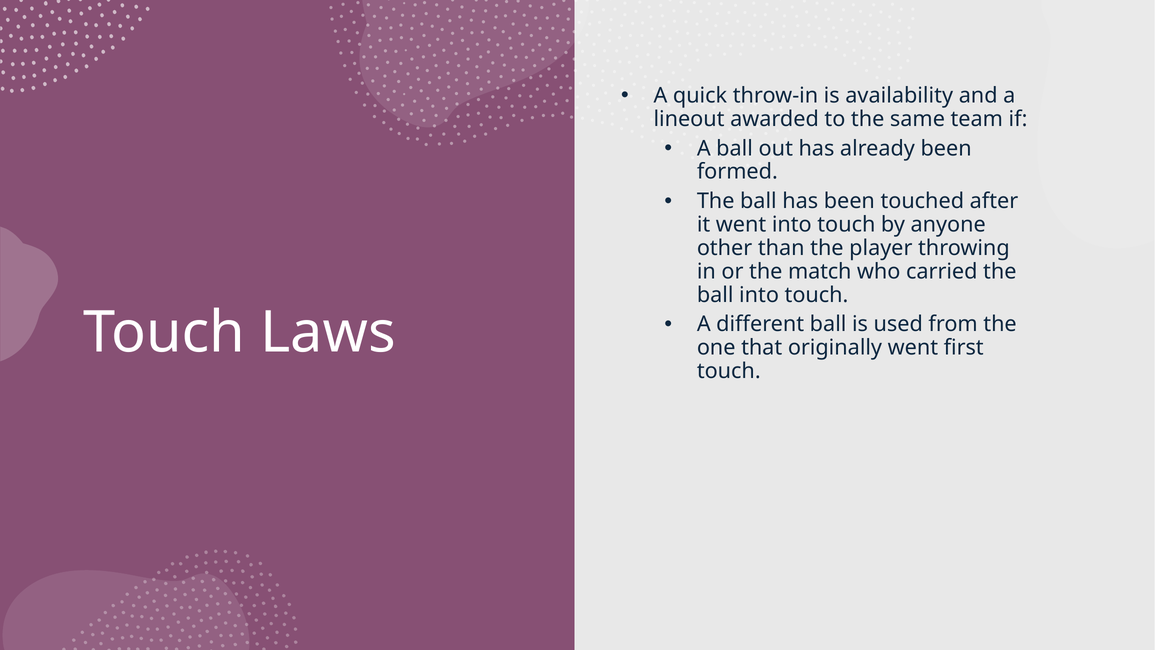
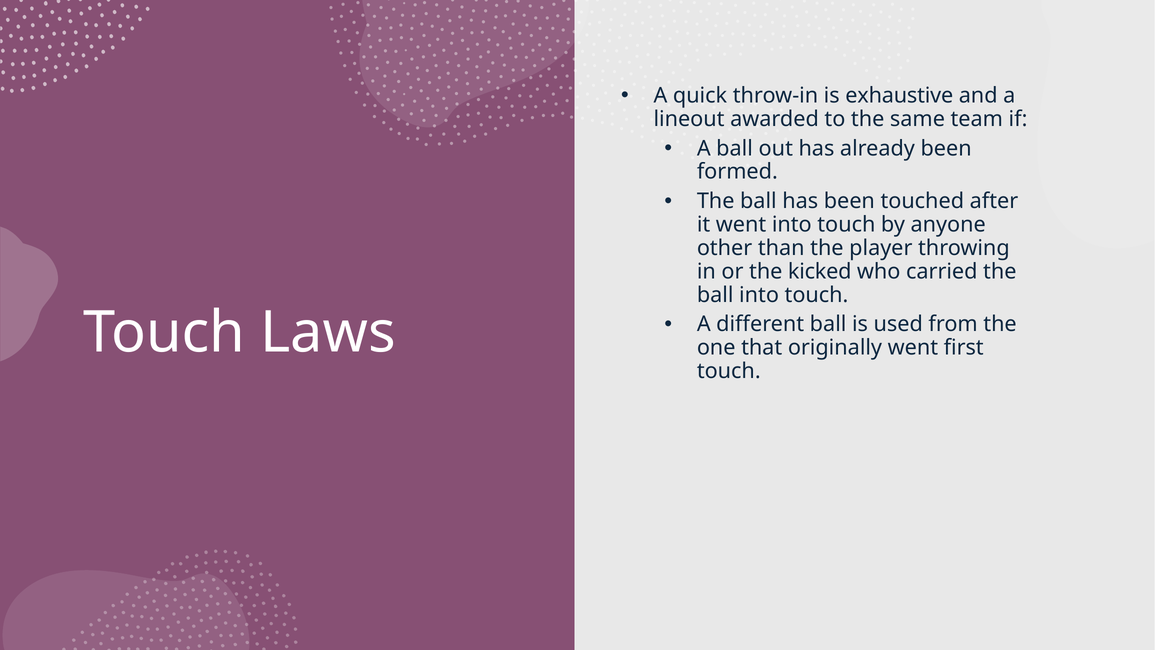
availability: availability -> exhaustive
match: match -> kicked
